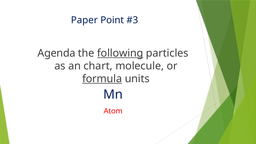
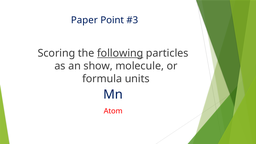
Agenda: Agenda -> Scoring
chart: chart -> show
formula underline: present -> none
